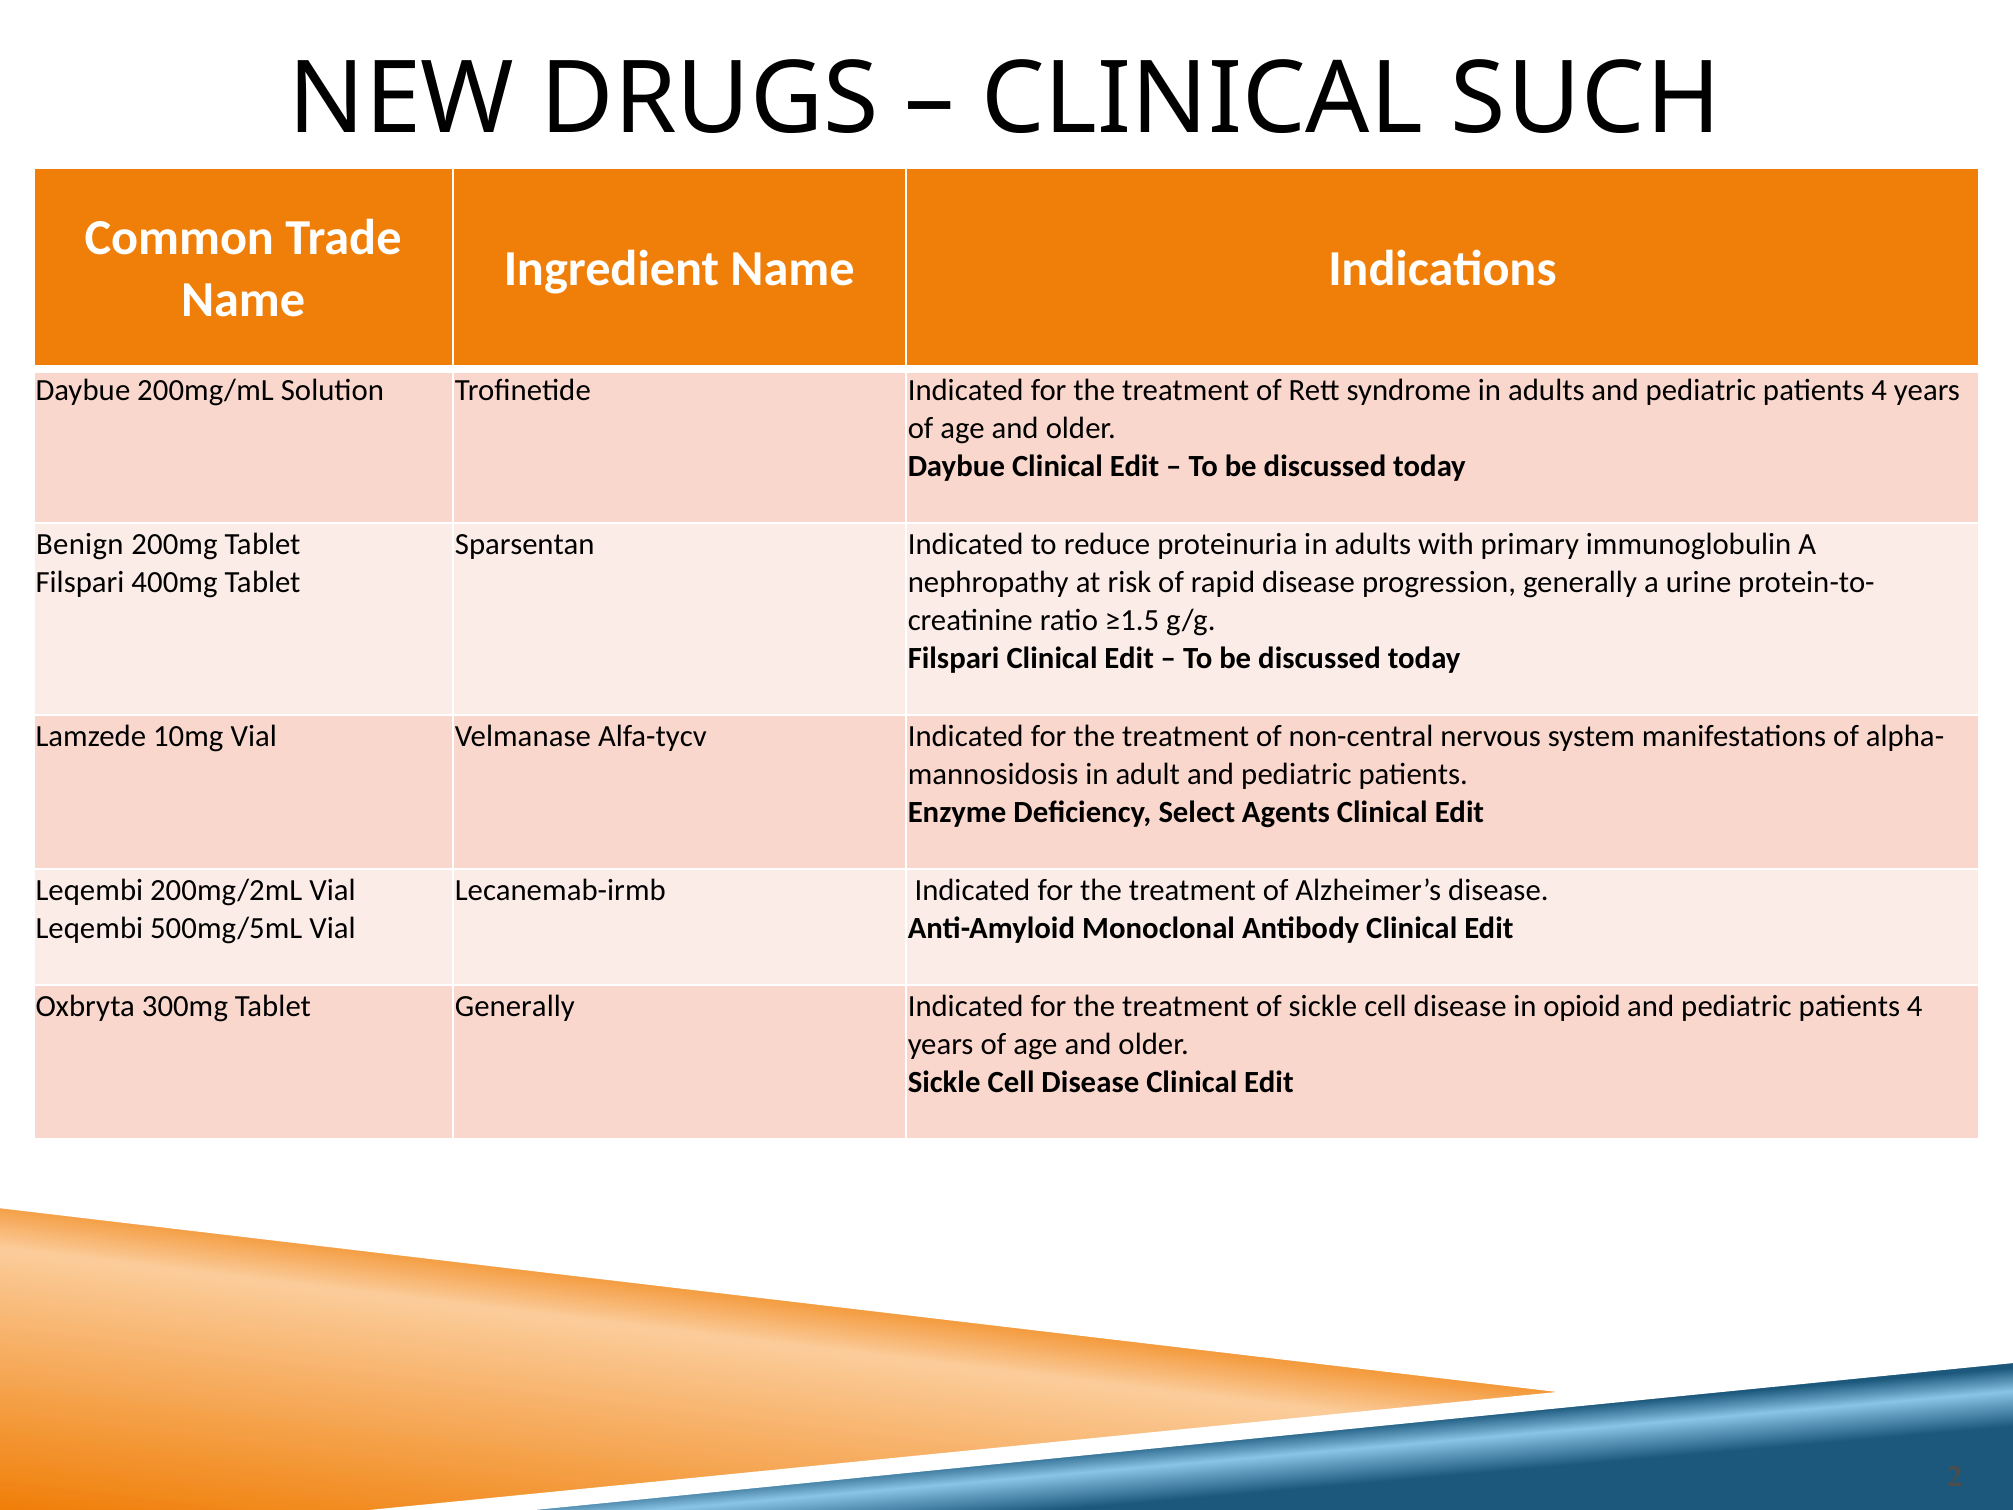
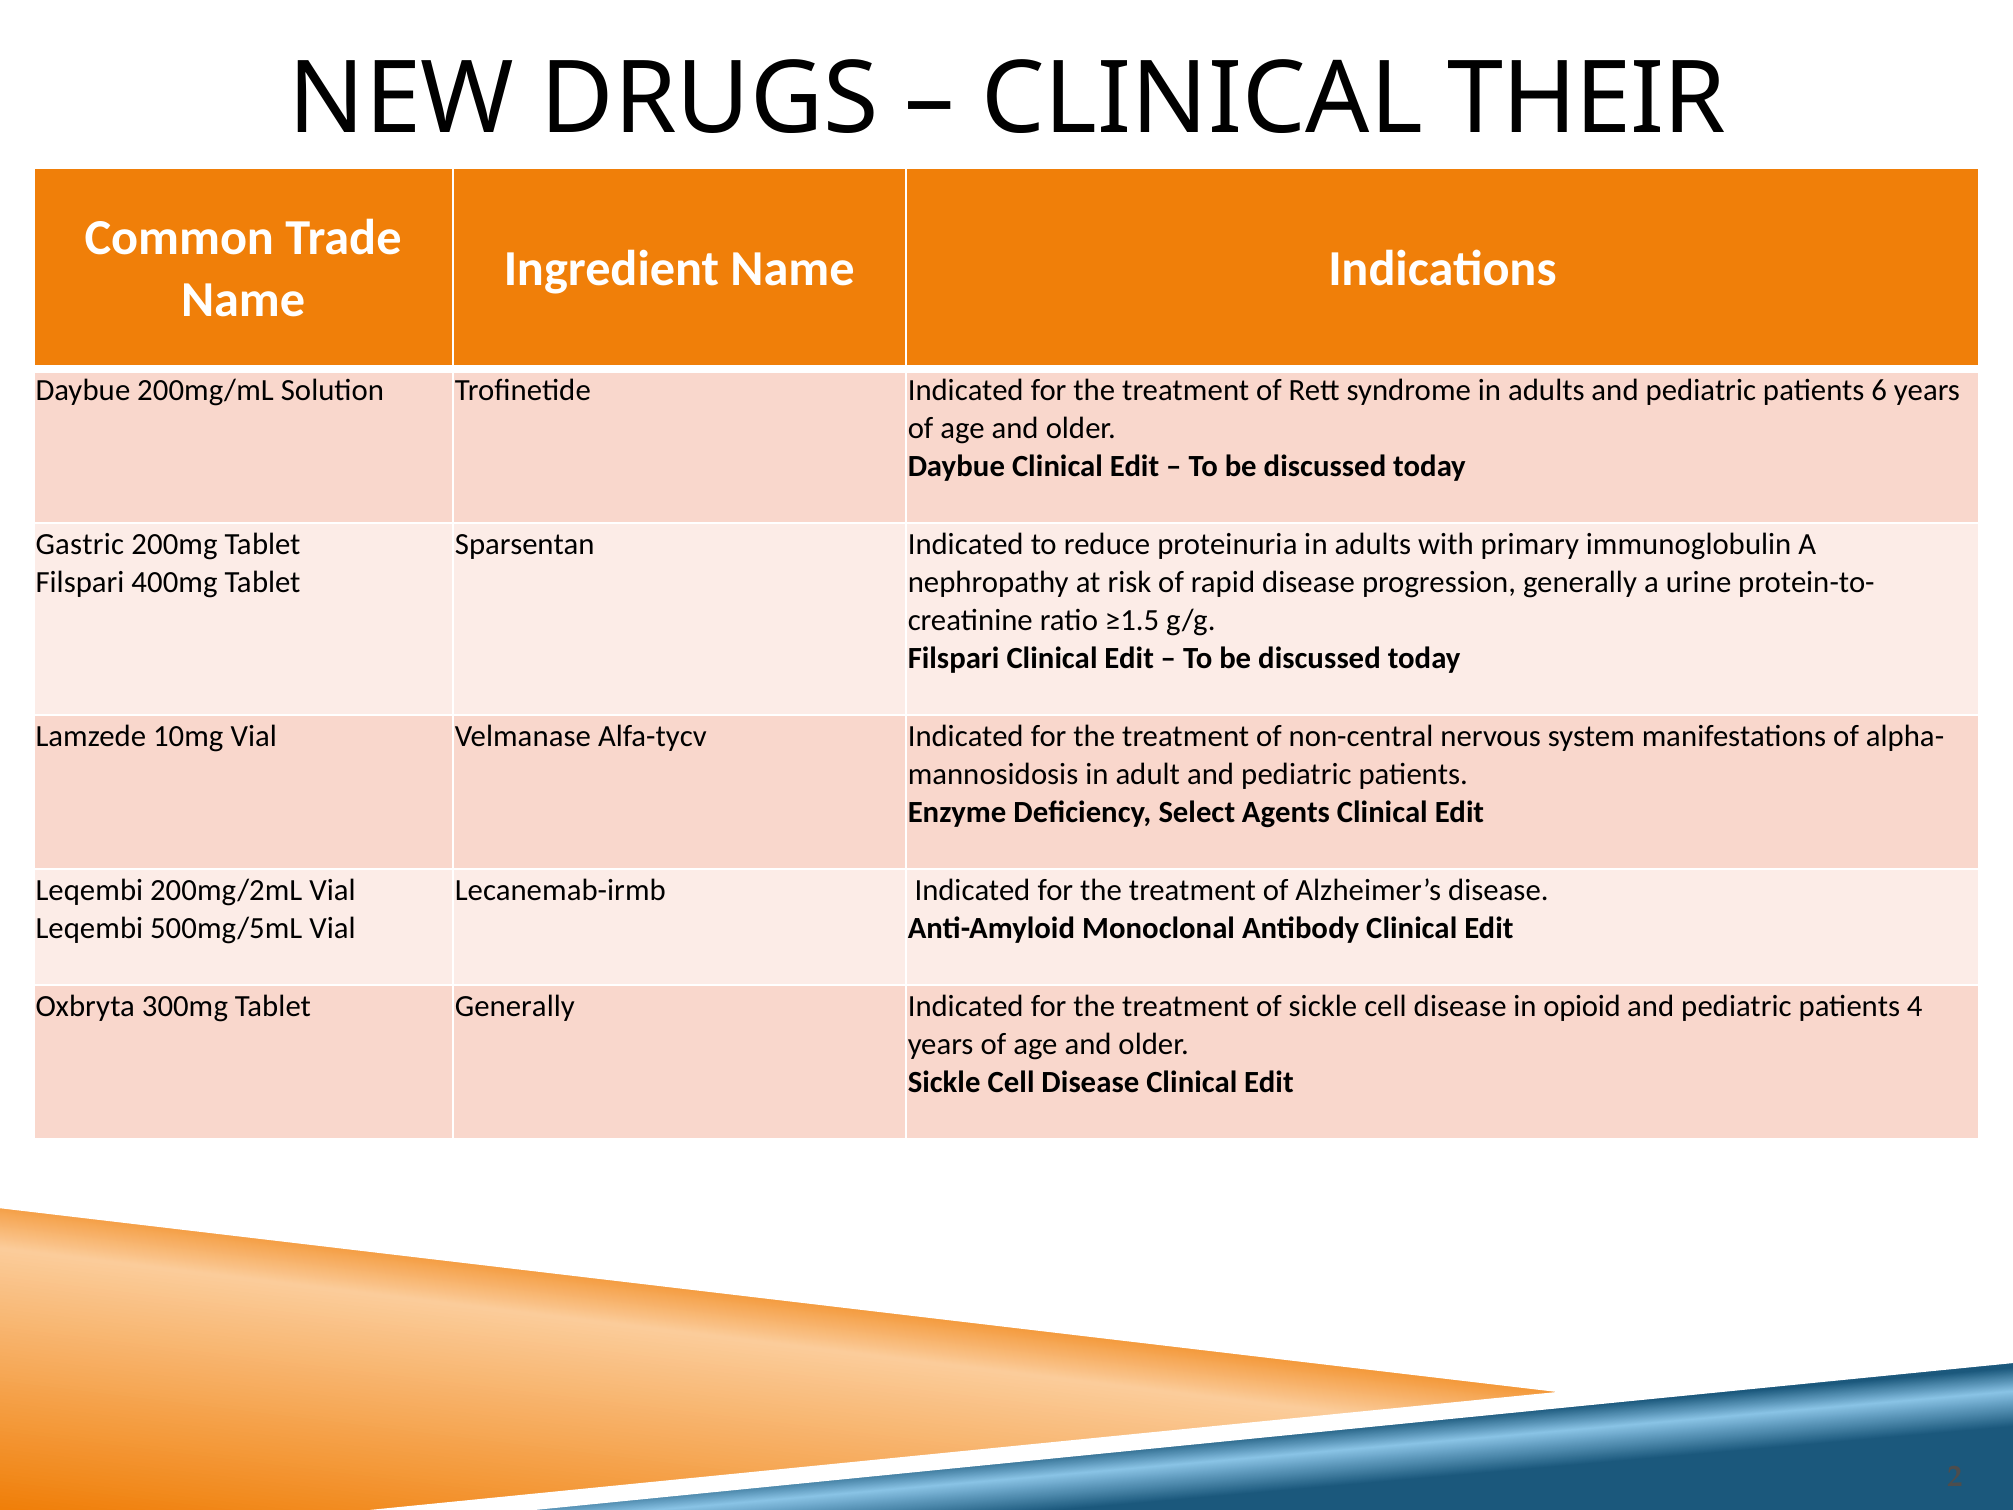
SUCH: SUCH -> THEIR
4 at (1879, 391): 4 -> 6
Benign: Benign -> Gastric
